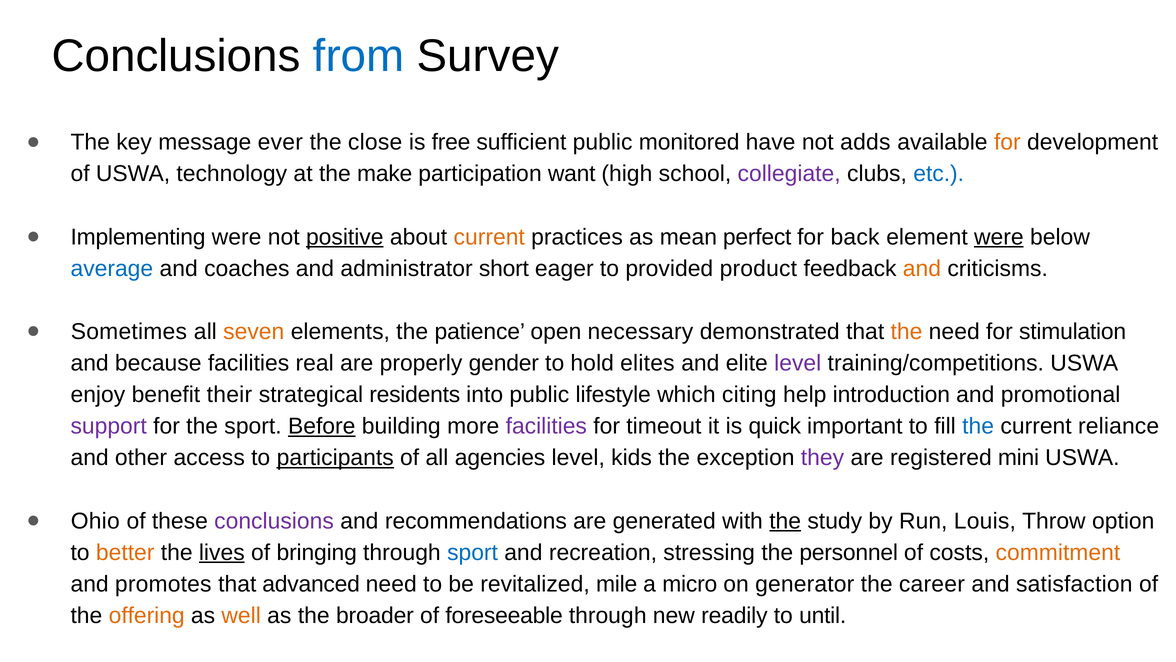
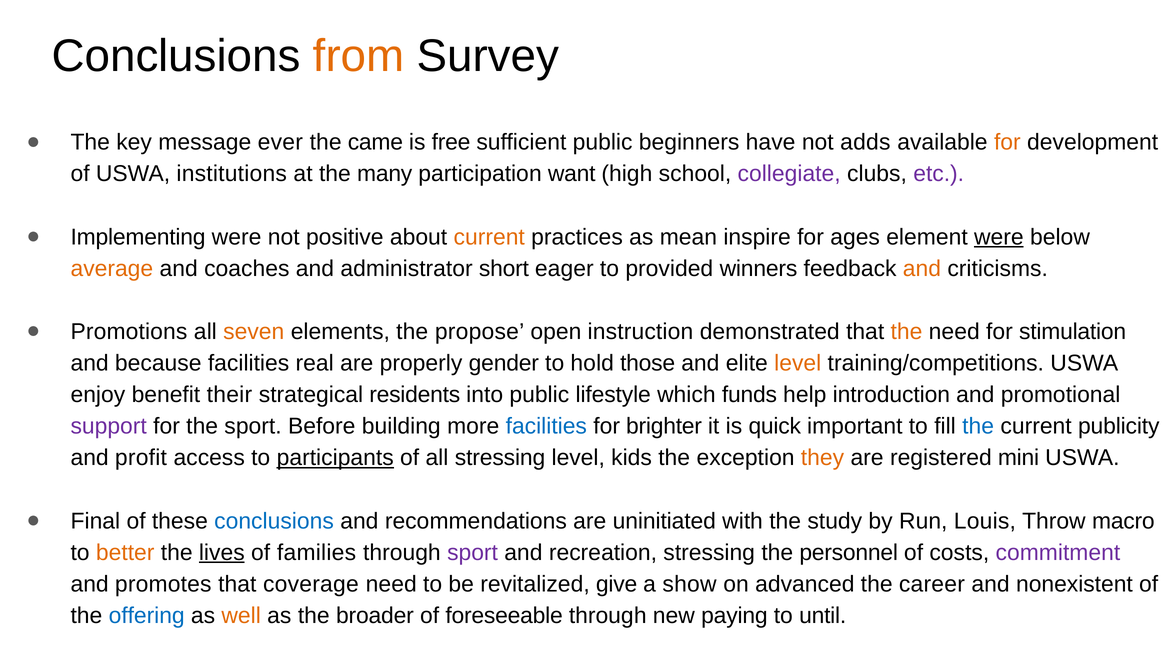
from colour: blue -> orange
close: close -> came
monitored: monitored -> beginners
technology: technology -> institutions
make: make -> many
etc colour: blue -> purple
positive underline: present -> none
perfect: perfect -> inspire
back: back -> ages
average colour: blue -> orange
product: product -> winners
Sometimes: Sometimes -> Promotions
patience: patience -> propose
necessary: necessary -> instruction
elites: elites -> those
level at (798, 363) colour: purple -> orange
citing: citing -> funds
Before underline: present -> none
facilities at (546, 426) colour: purple -> blue
timeout: timeout -> brighter
reliance: reliance -> publicity
other: other -> profit
all agencies: agencies -> stressing
they colour: purple -> orange
Ohio: Ohio -> Final
conclusions at (274, 521) colour: purple -> blue
generated: generated -> uninitiated
the at (785, 521) underline: present -> none
option: option -> macro
bringing: bringing -> families
sport at (473, 552) colour: blue -> purple
commitment colour: orange -> purple
advanced: advanced -> coverage
mile: mile -> give
micro: micro -> show
generator: generator -> advanced
satisfaction: satisfaction -> nonexistent
offering colour: orange -> blue
readily: readily -> paying
